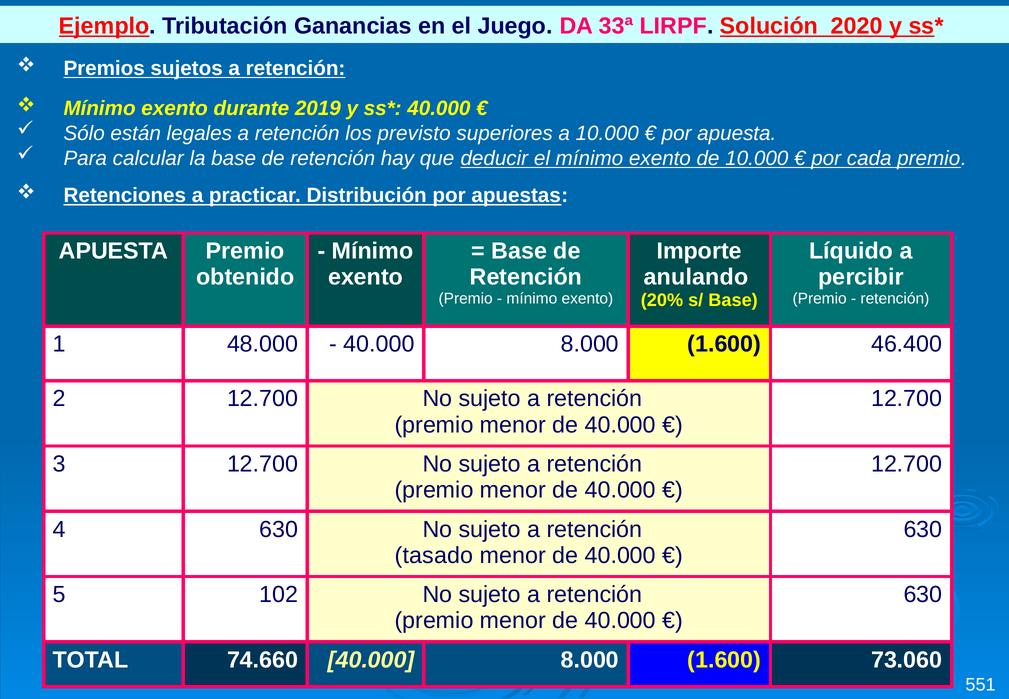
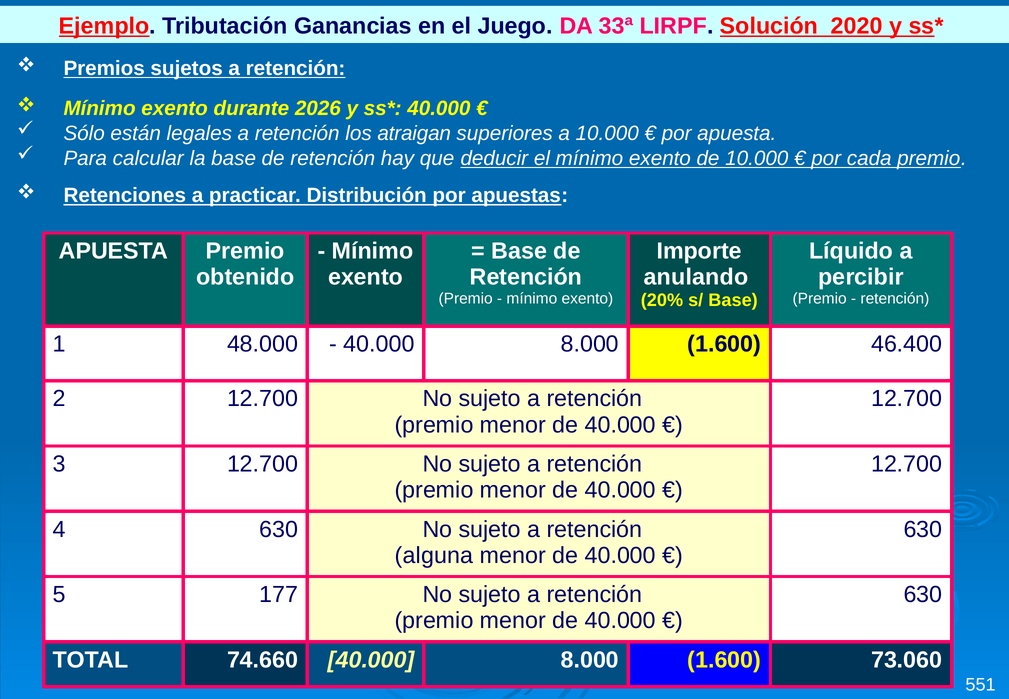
2019: 2019 -> 2026
previsto: previsto -> atraigan
tasado: tasado -> alguna
102: 102 -> 177
